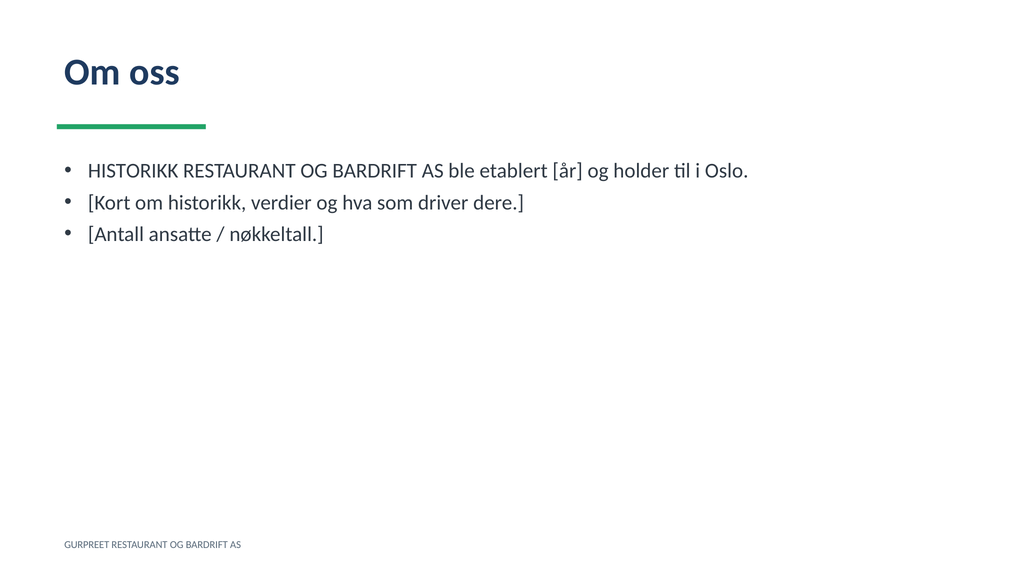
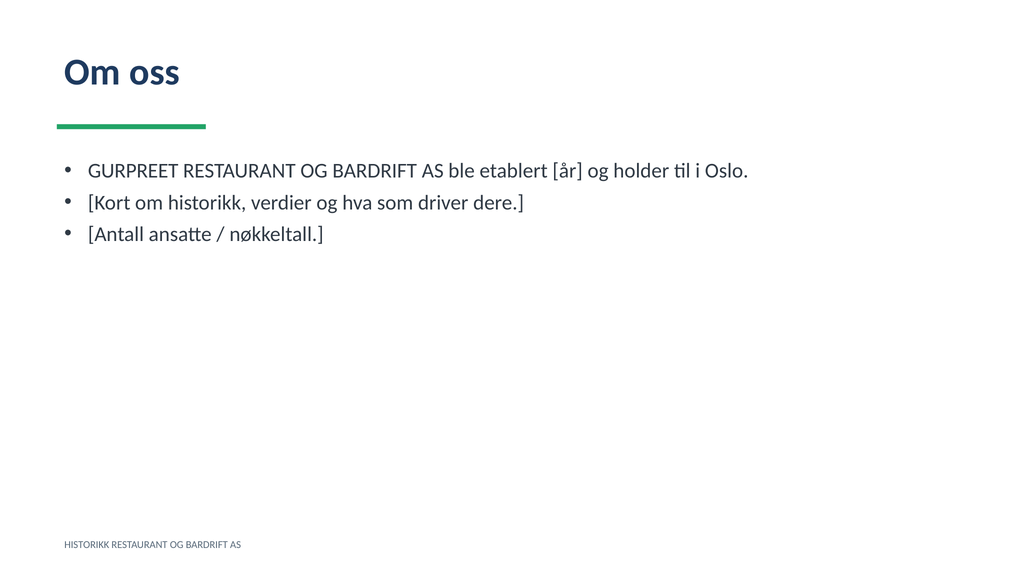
HISTORIKK at (133, 171): HISTORIKK -> GURPREET
GURPREET at (87, 545): GURPREET -> HISTORIKK
